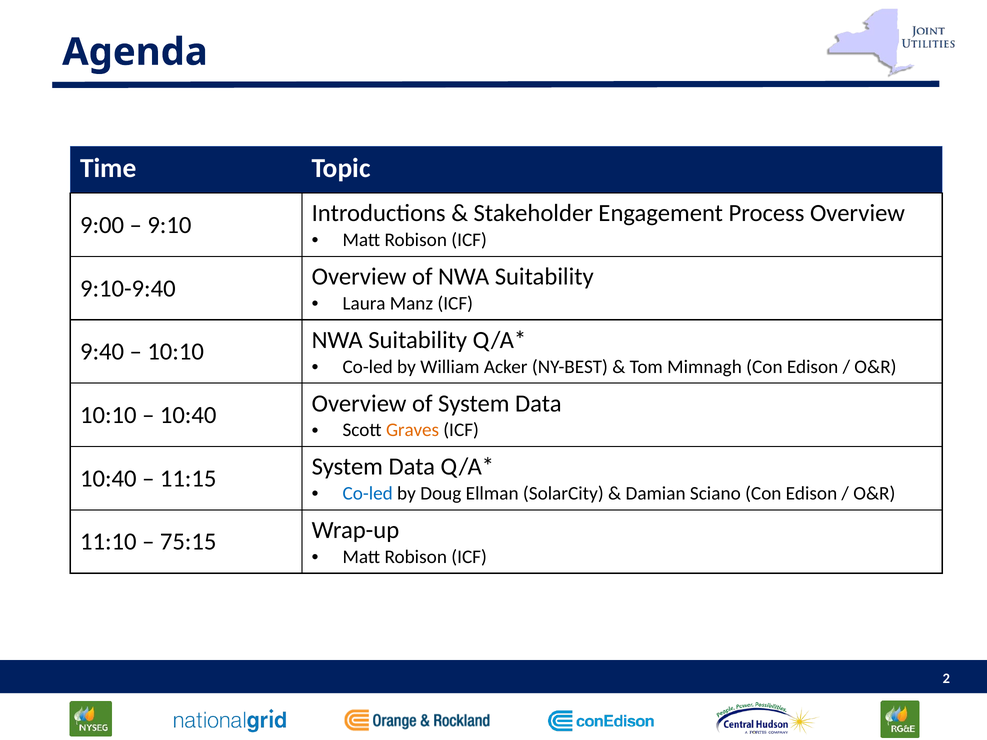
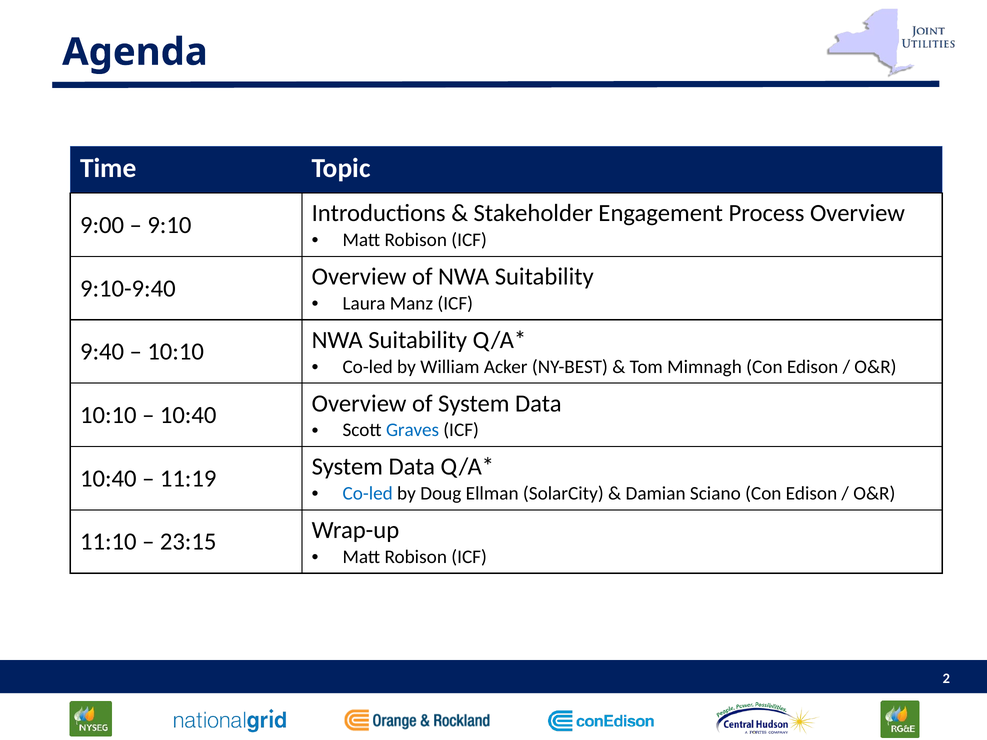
Graves colour: orange -> blue
11:15: 11:15 -> 11:19
75:15: 75:15 -> 23:15
